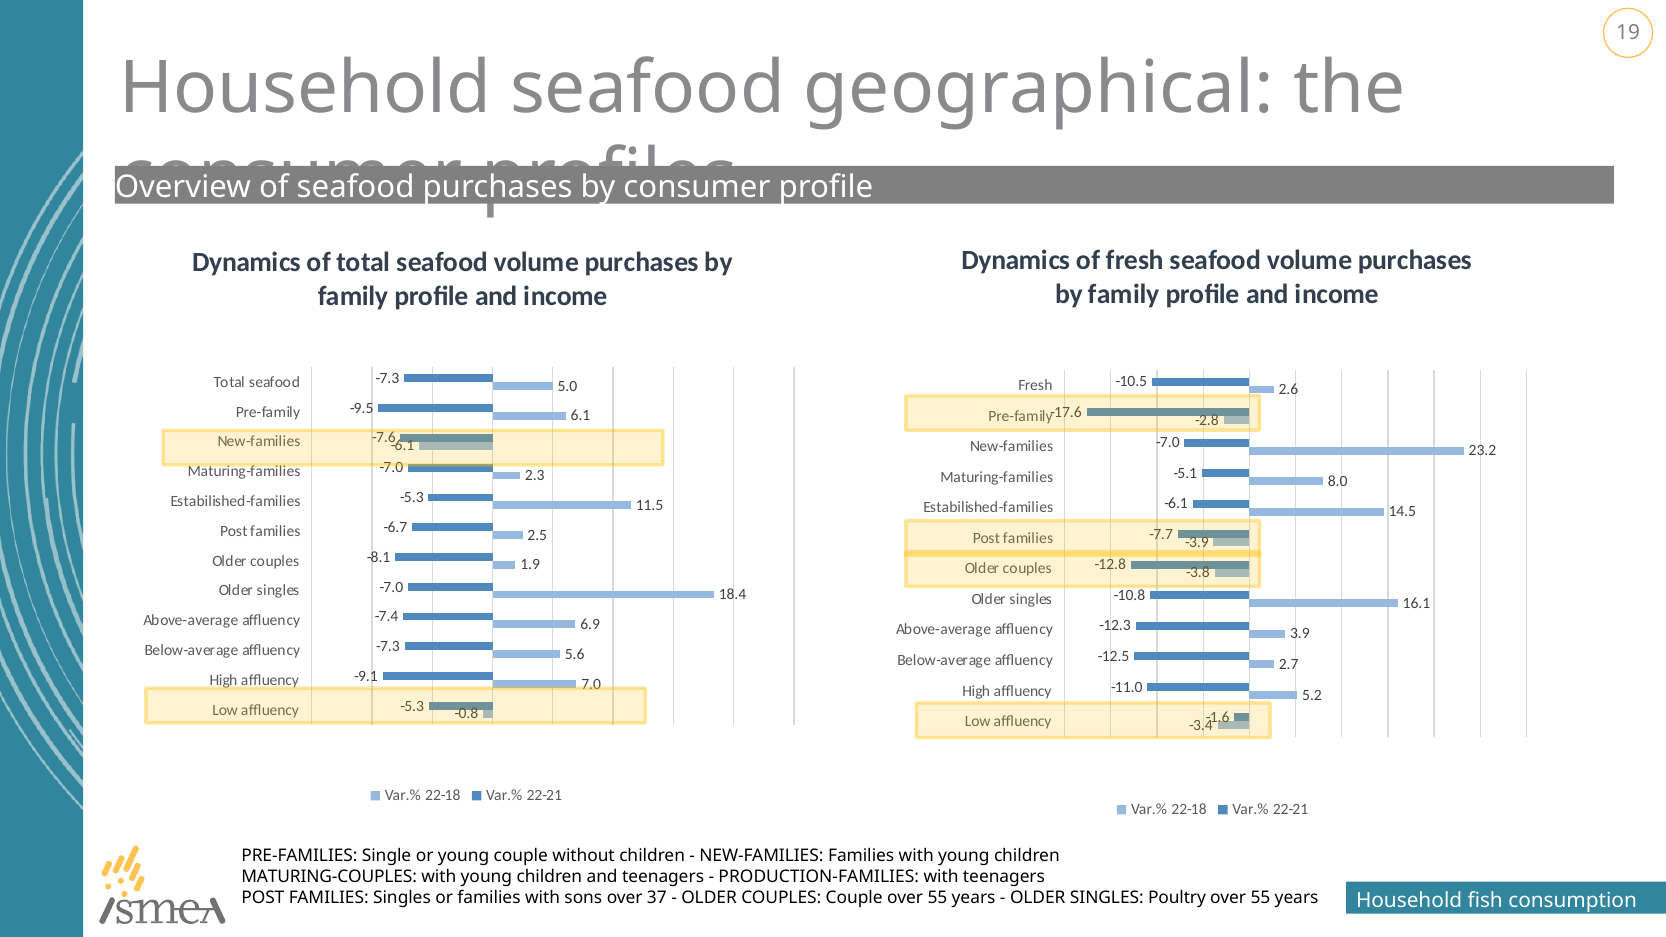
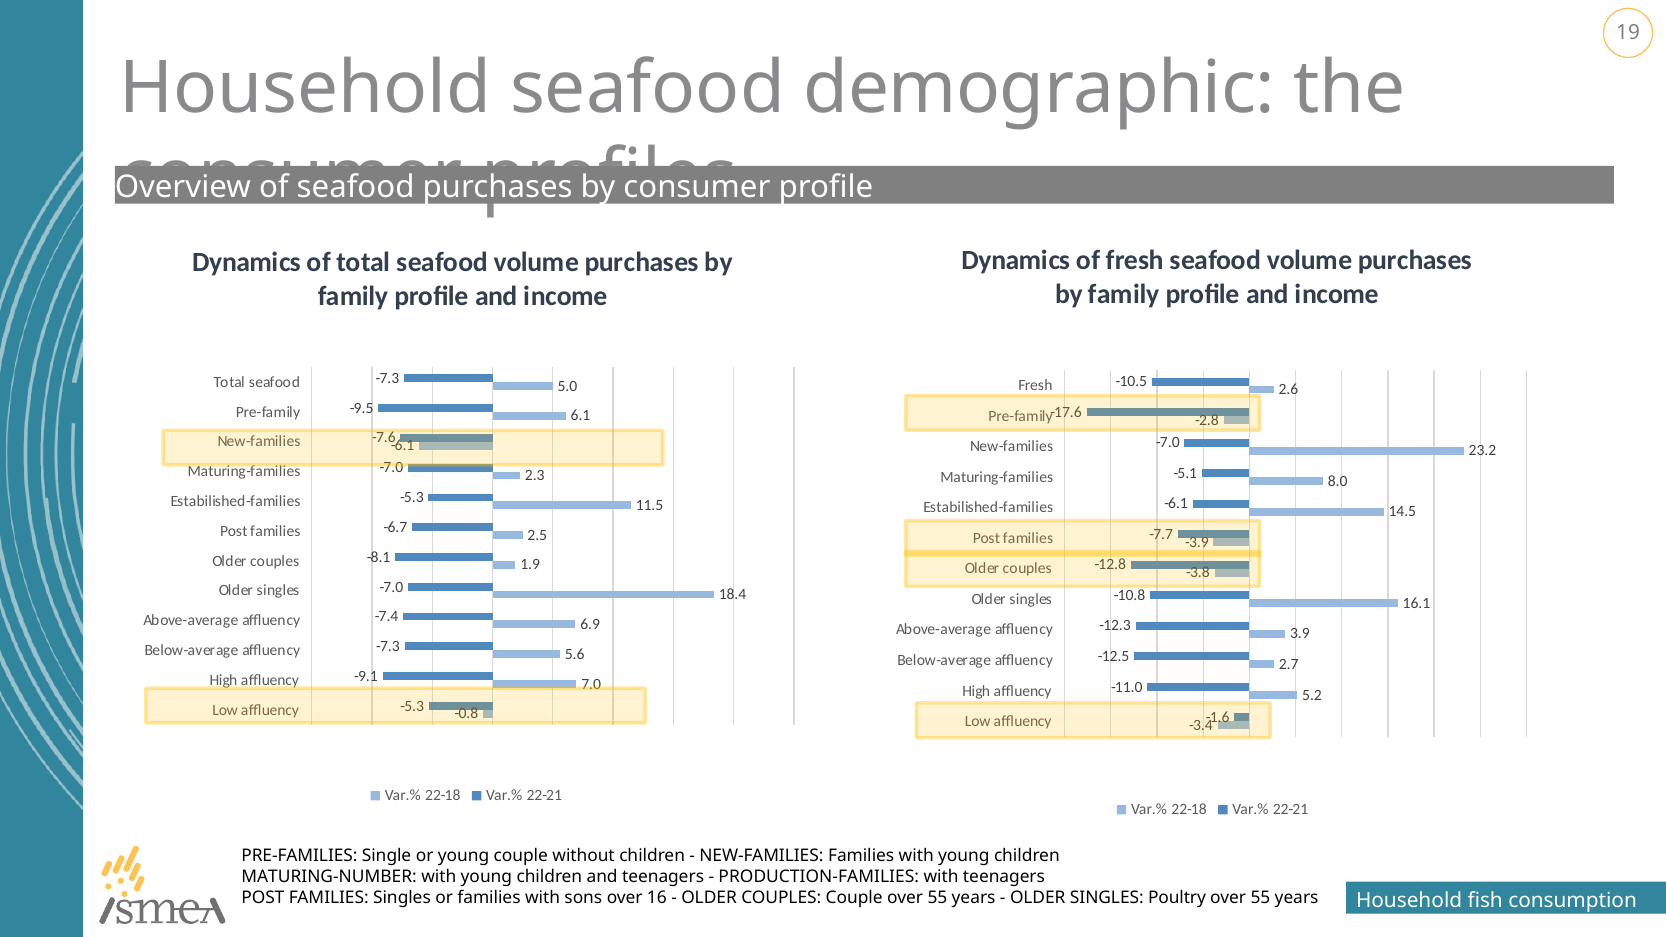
geographical: geographical -> demographic
MATURING-COUPLES: MATURING-COUPLES -> MATURING-NUMBER
37: 37 -> 16
